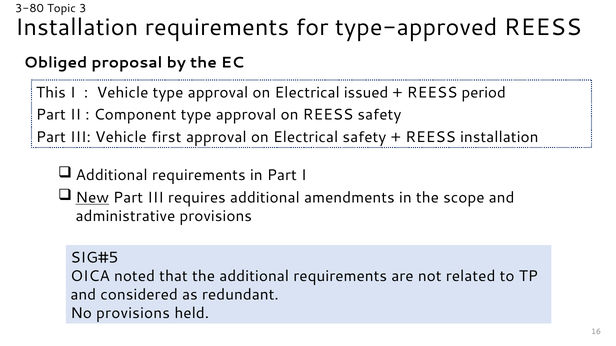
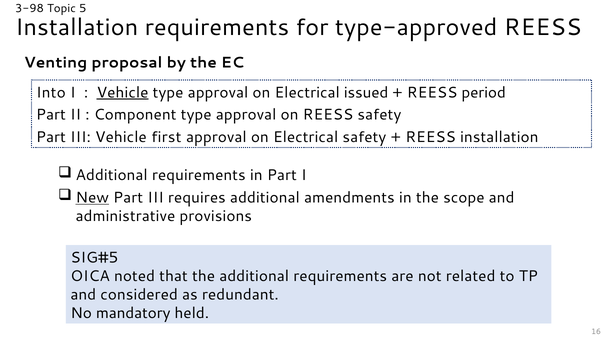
3-80: 3-80 -> 3-98
3: 3 -> 5
Obliged: Obliged -> Venting
This: This -> Into
Vehicle at (123, 93) underline: none -> present
No provisions: provisions -> mandatory
